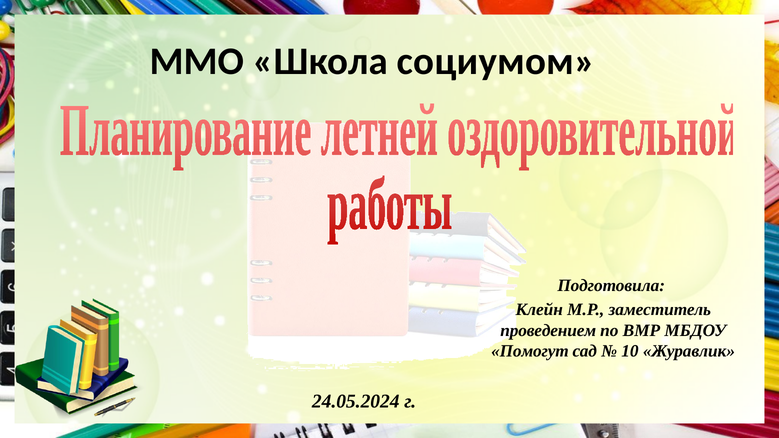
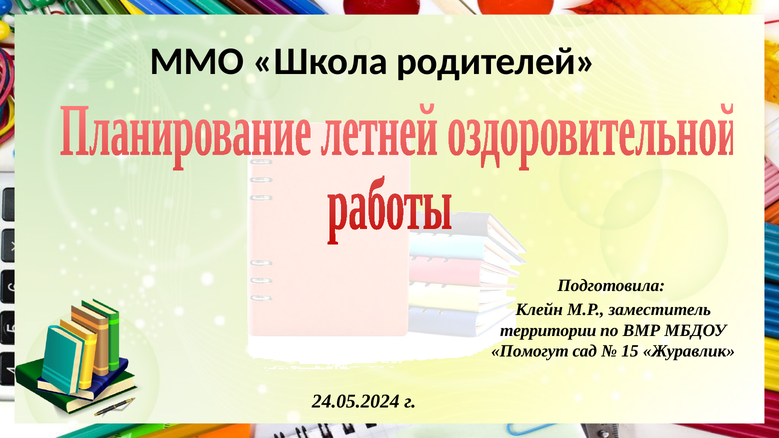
социумом: социумом -> родителей
проведением: проведением -> территории
10: 10 -> 15
